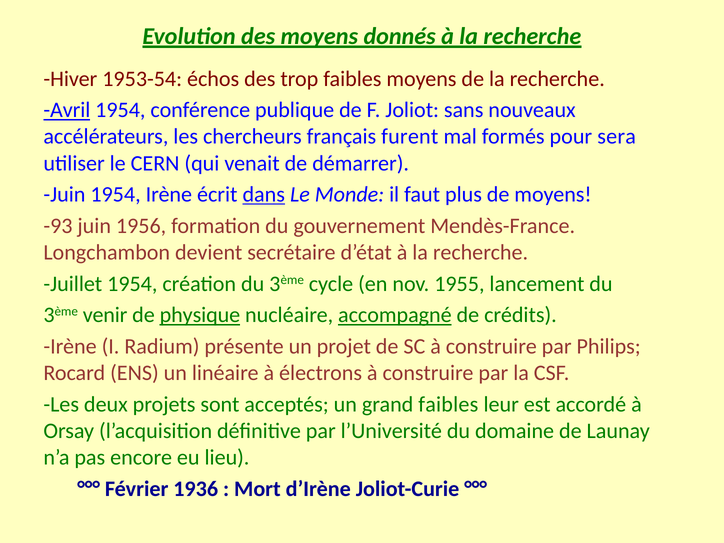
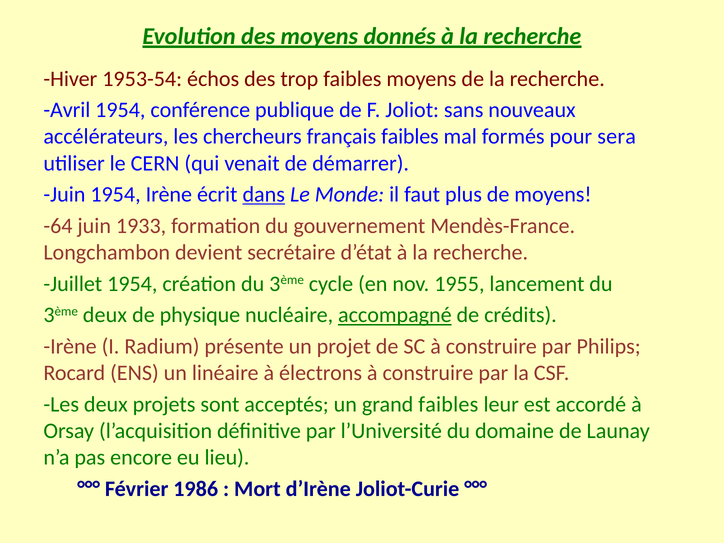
Avril underline: present -> none
français furent: furent -> faibles
-93: -93 -> -64
1956: 1956 -> 1933
3ème venir: venir -> deux
physique underline: present -> none
1936: 1936 -> 1986
